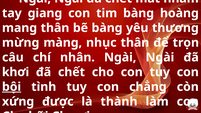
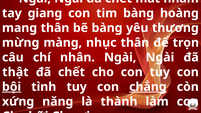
khơi: khơi -> thật
chẳng underline: none -> present
được: được -> năng
